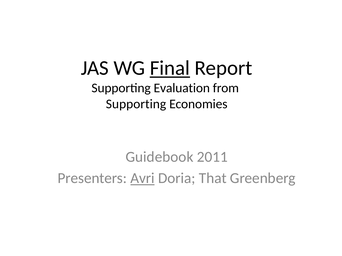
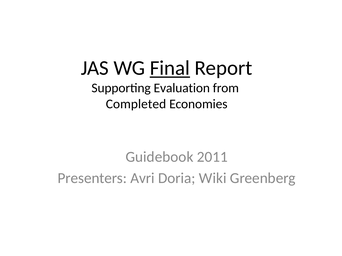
Supporting at (136, 104): Supporting -> Completed
Avri underline: present -> none
That: That -> Wiki
